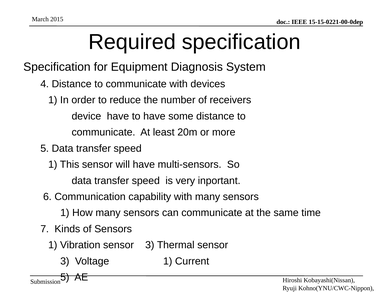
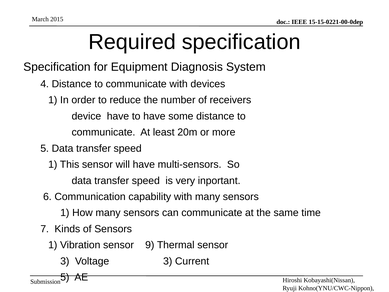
Vibration sensor 3: 3 -> 9
Voltage 1: 1 -> 3
